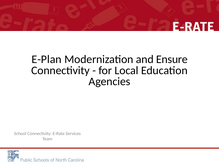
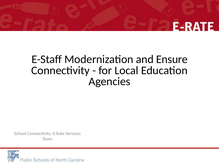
E-Plan: E-Plan -> E-Staff
